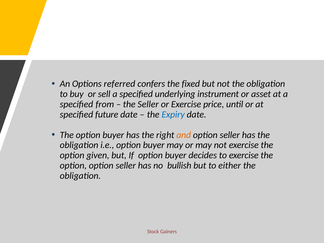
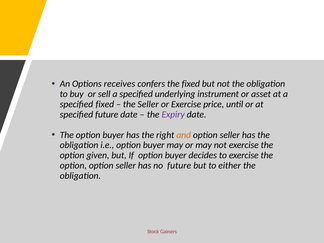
referred: referred -> receives
specified from: from -> fixed
Expiry colour: blue -> purple
no bullish: bullish -> future
